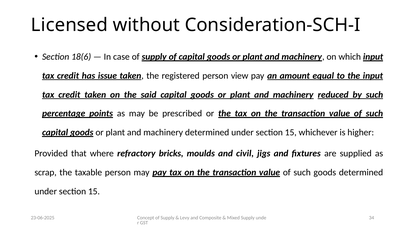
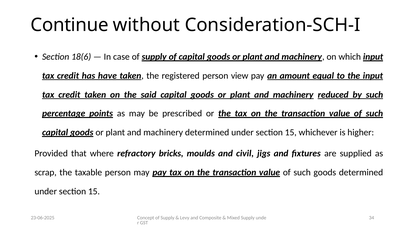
Licensed: Licensed -> Continue
issue: issue -> have
